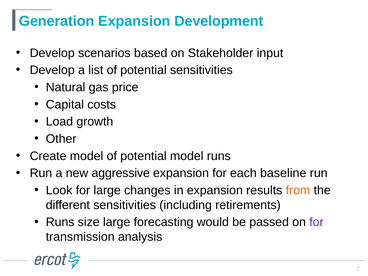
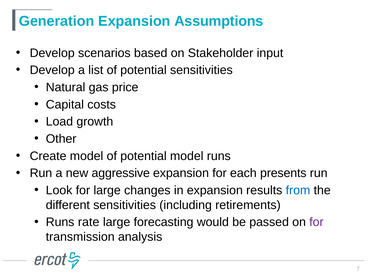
Development: Development -> Assumptions
baseline: baseline -> presents
from colour: orange -> blue
size: size -> rate
